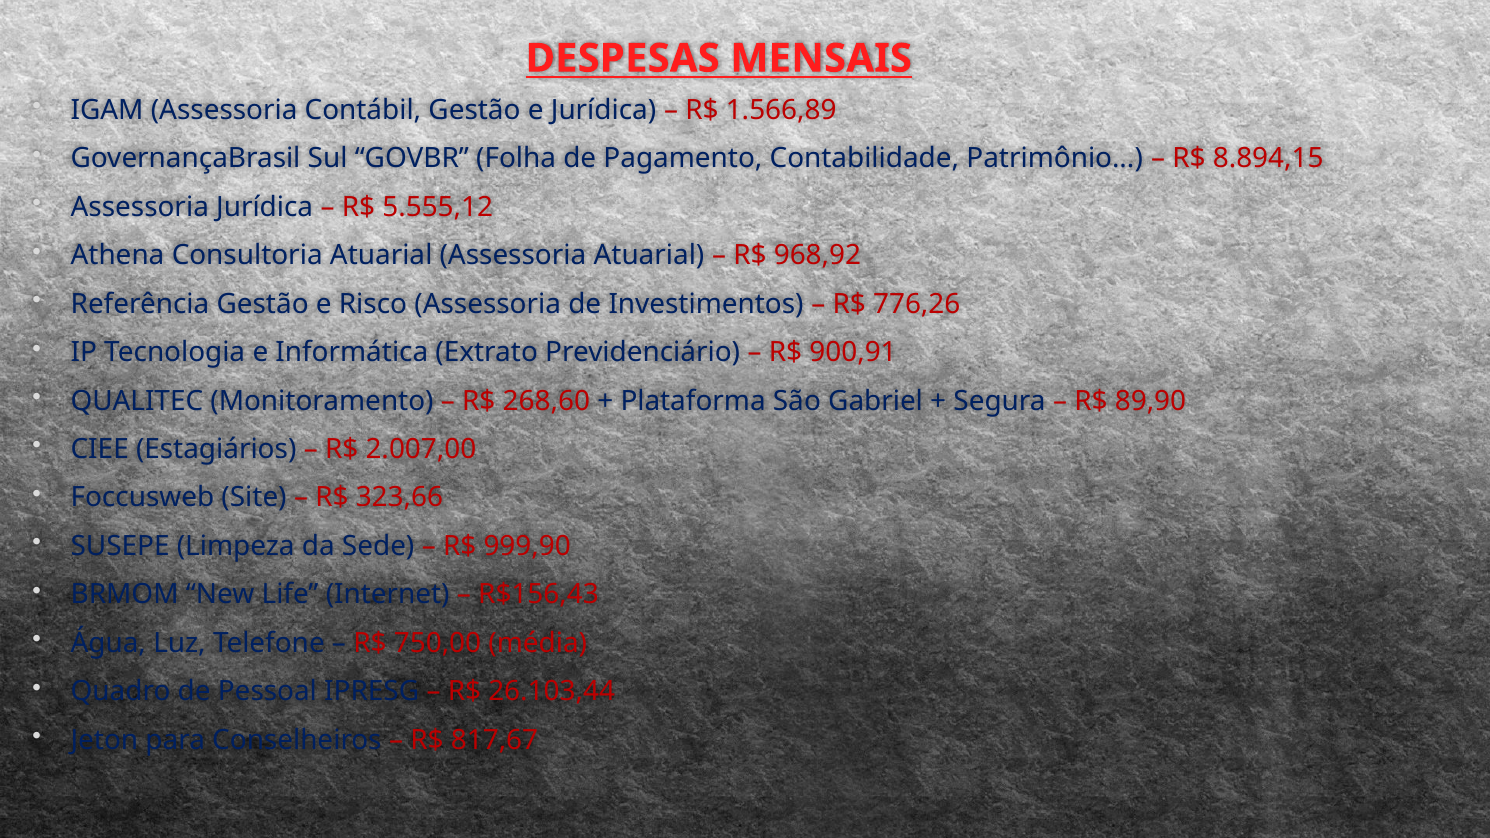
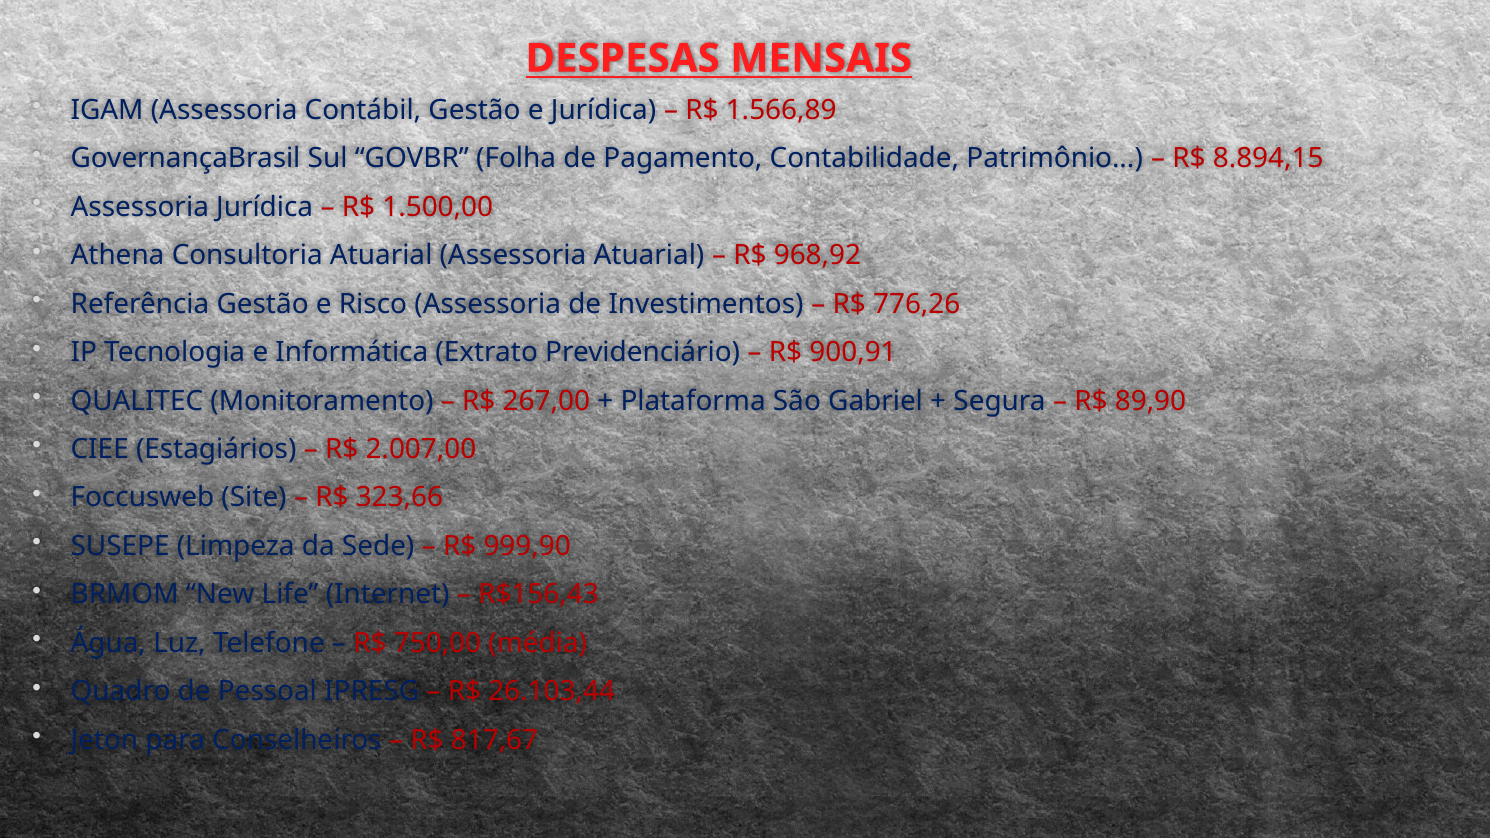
5.555,12: 5.555,12 -> 1.500,00
268,60: 268,60 -> 267,00
